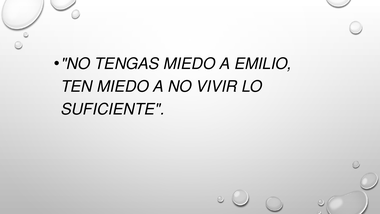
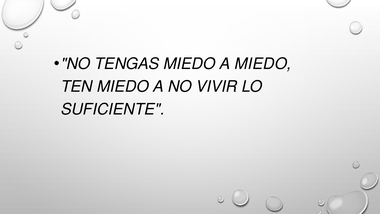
A EMILIO: EMILIO -> MIEDO
